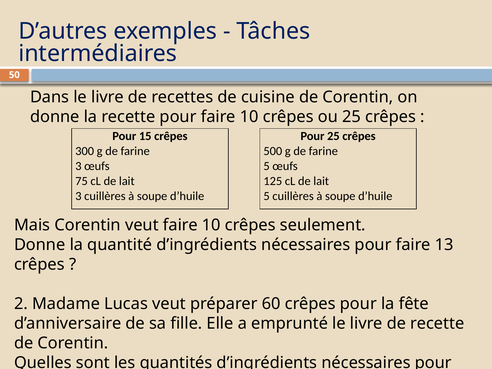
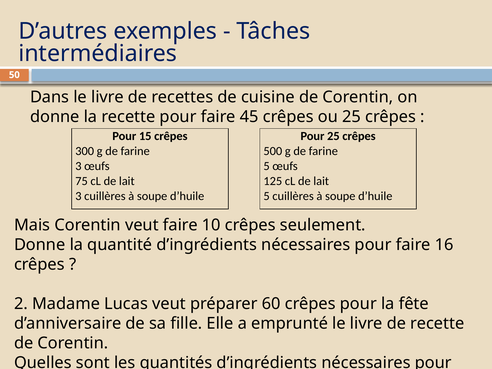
pour faire 10: 10 -> 45
13: 13 -> 16
